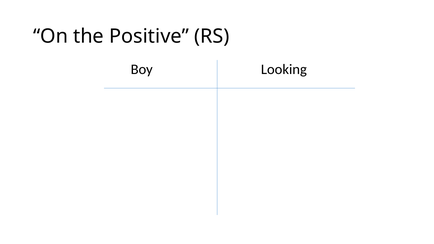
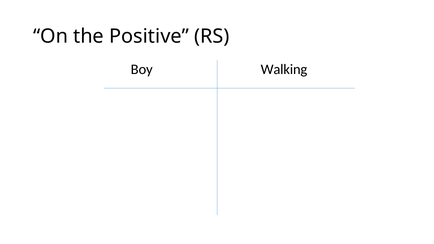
Looking: Looking -> Walking
